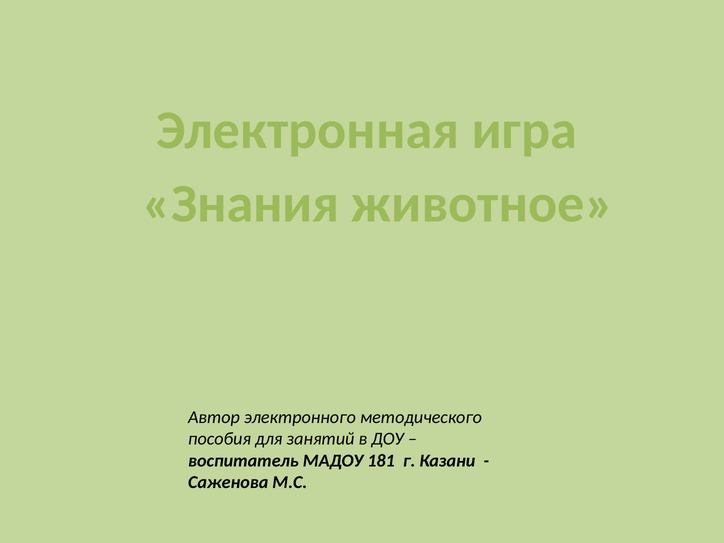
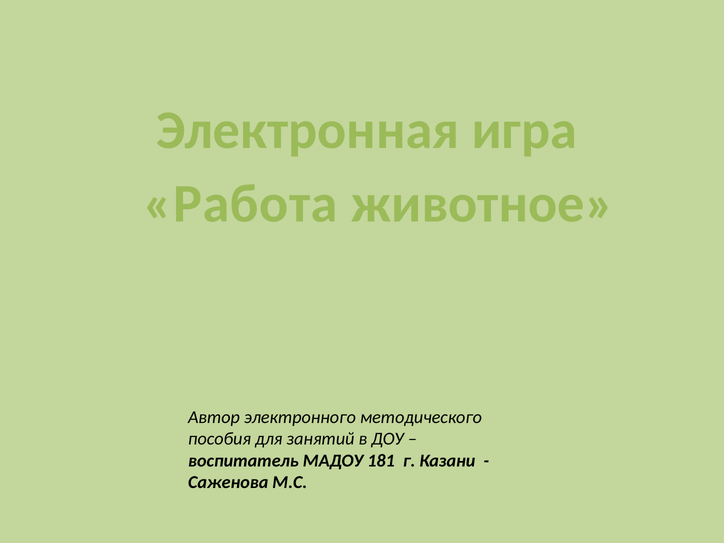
Знания: Знания -> Работа
